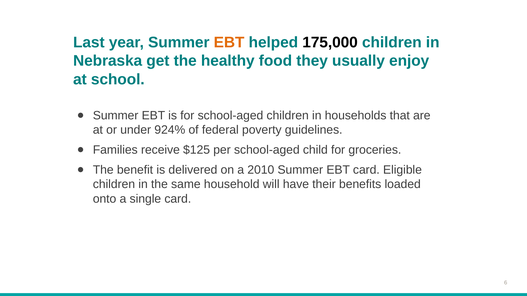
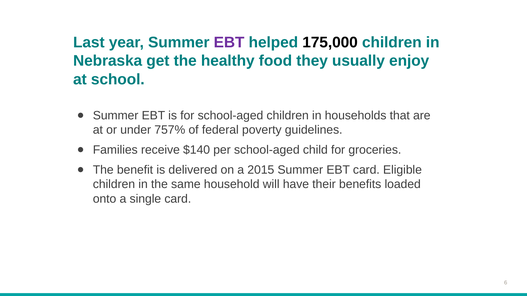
EBT at (229, 43) colour: orange -> purple
924%: 924% -> 757%
$125: $125 -> $140
2010: 2010 -> 2015
